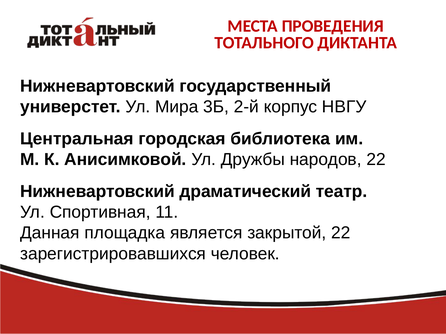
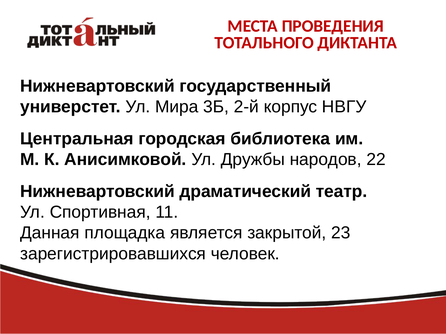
закрытой 22: 22 -> 23
